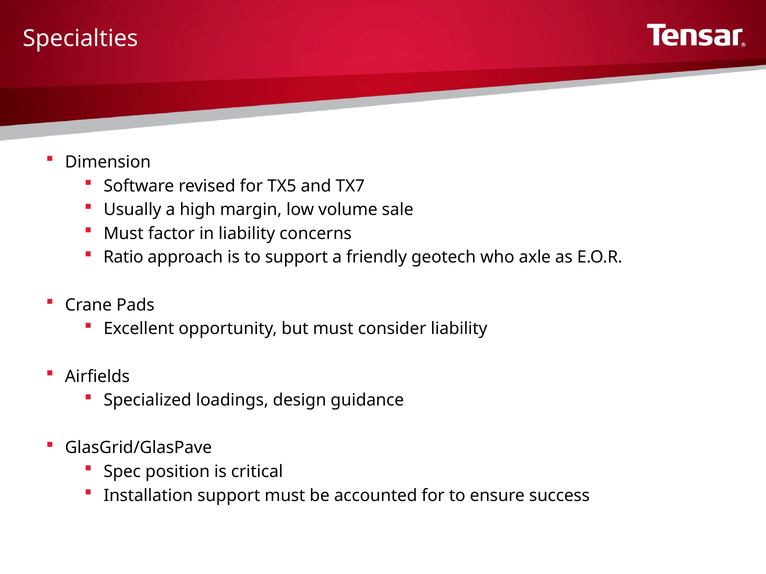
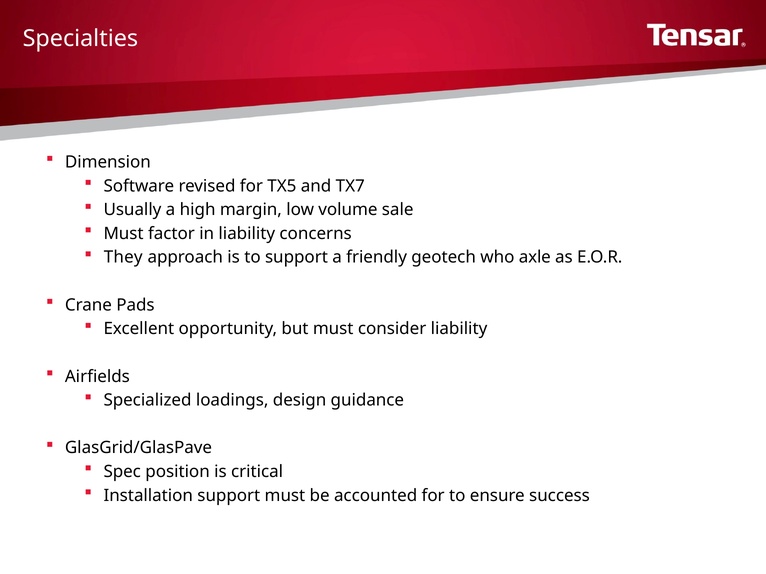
Ratio: Ratio -> They
